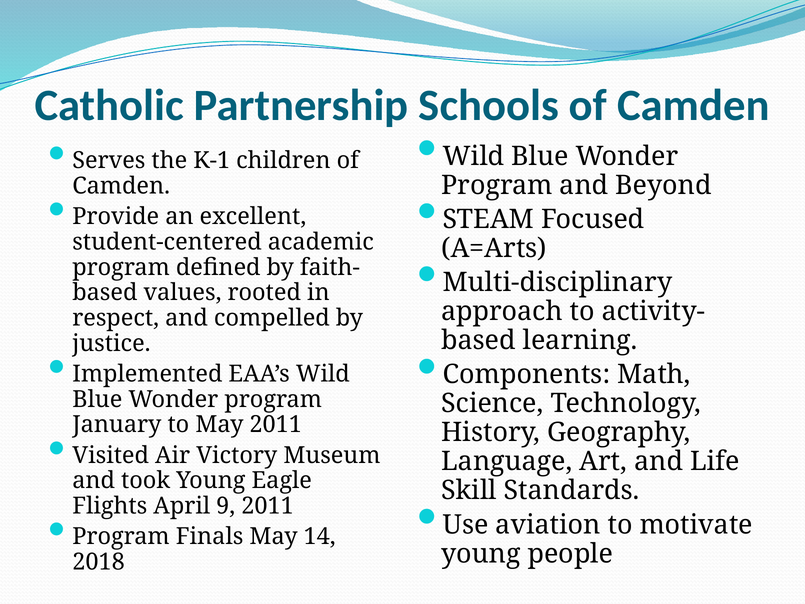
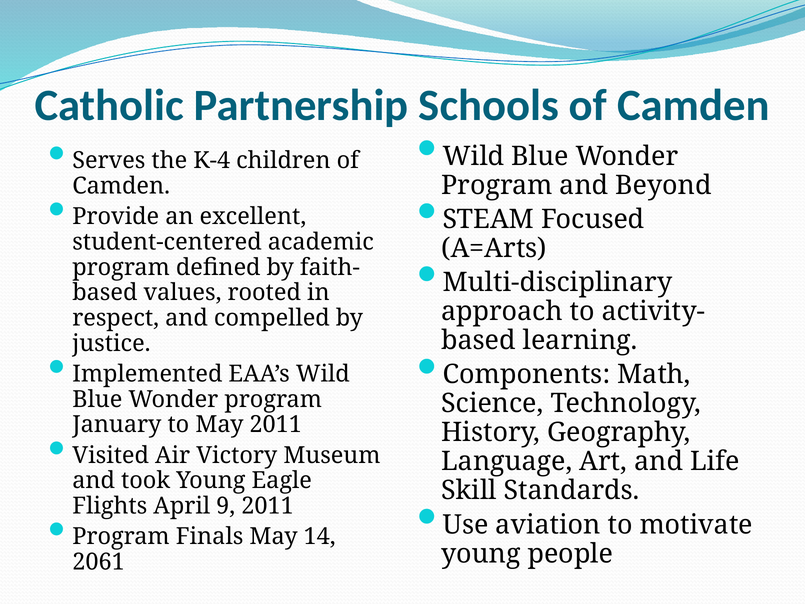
K-1: K-1 -> K-4
2018: 2018 -> 2061
